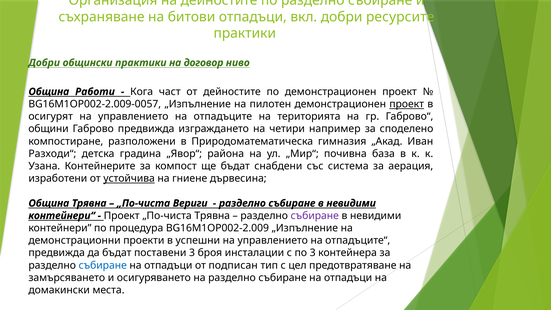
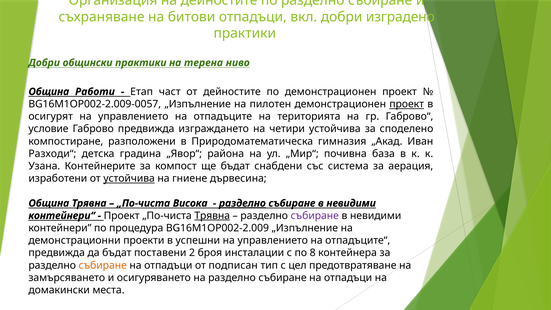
ресурсите: ресурсите -> изградено
договор: договор -> терена
Кога: Кога -> Етап
общини: общини -> условие
четири например: например -> устойчива
Вериги: Вериги -> Висока
разделно at (242, 203) underline: none -> present
Трявна at (212, 216) underline: none -> present
поставени 3: 3 -> 2
по 3: 3 -> 8
събиране at (103, 265) colour: blue -> orange
